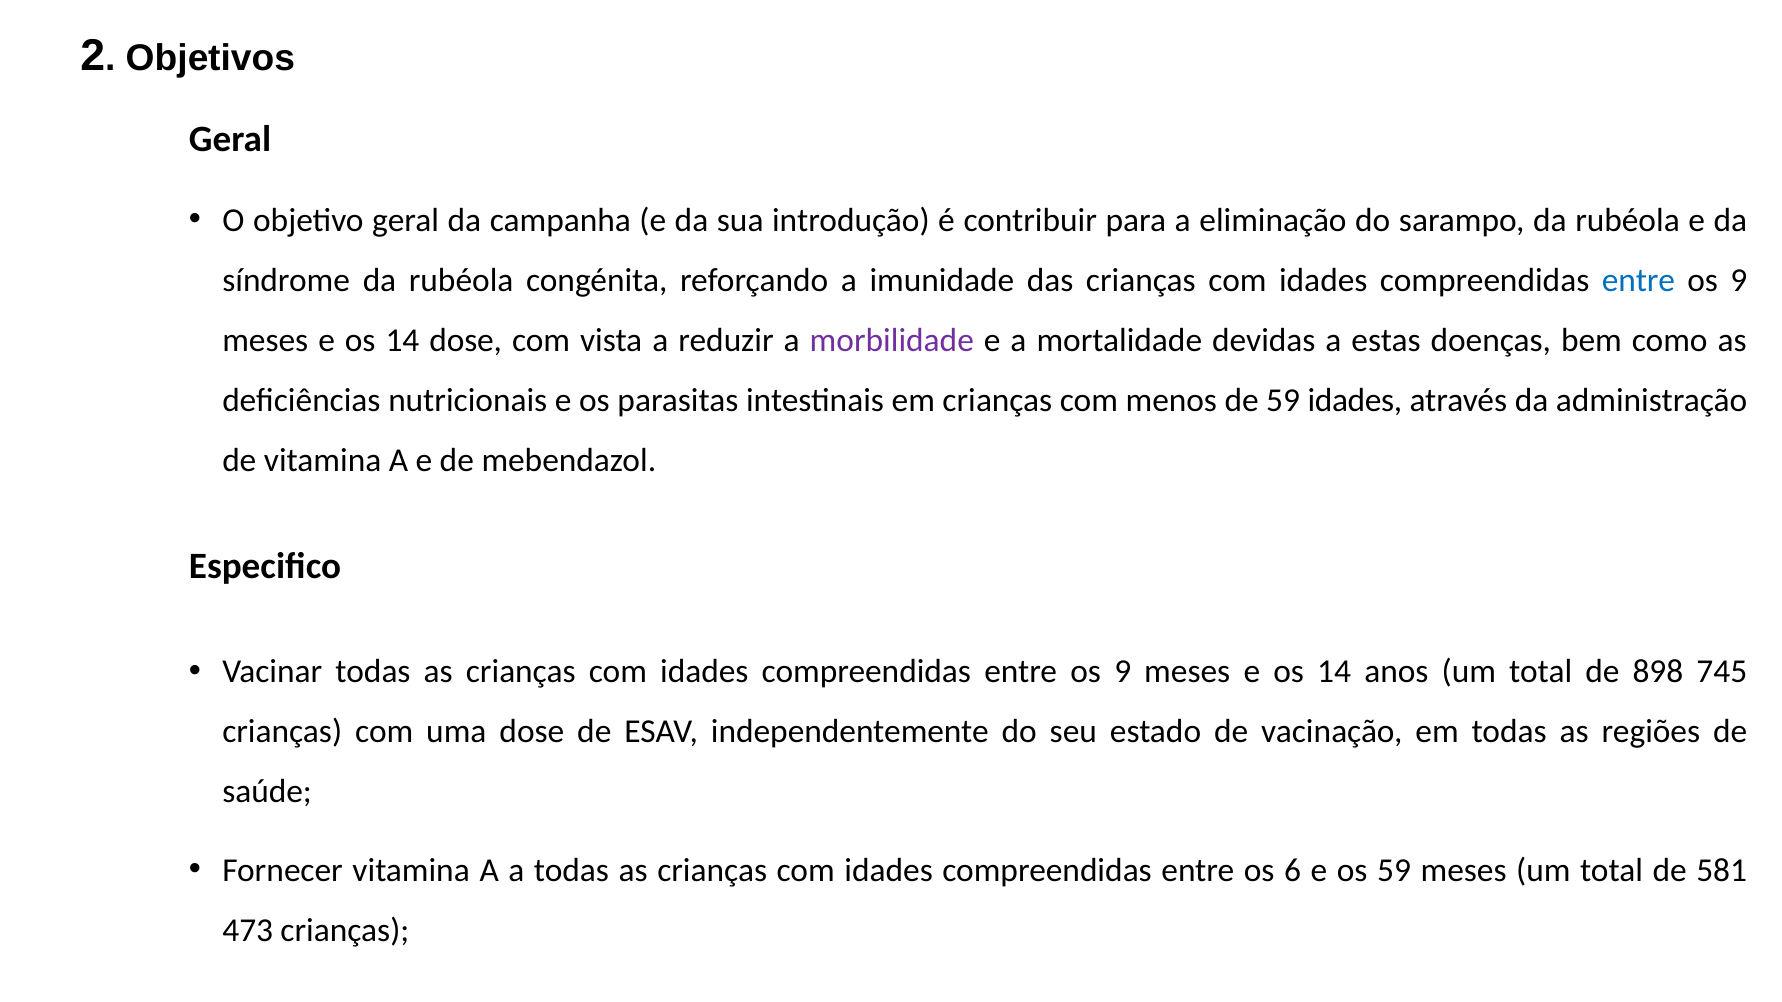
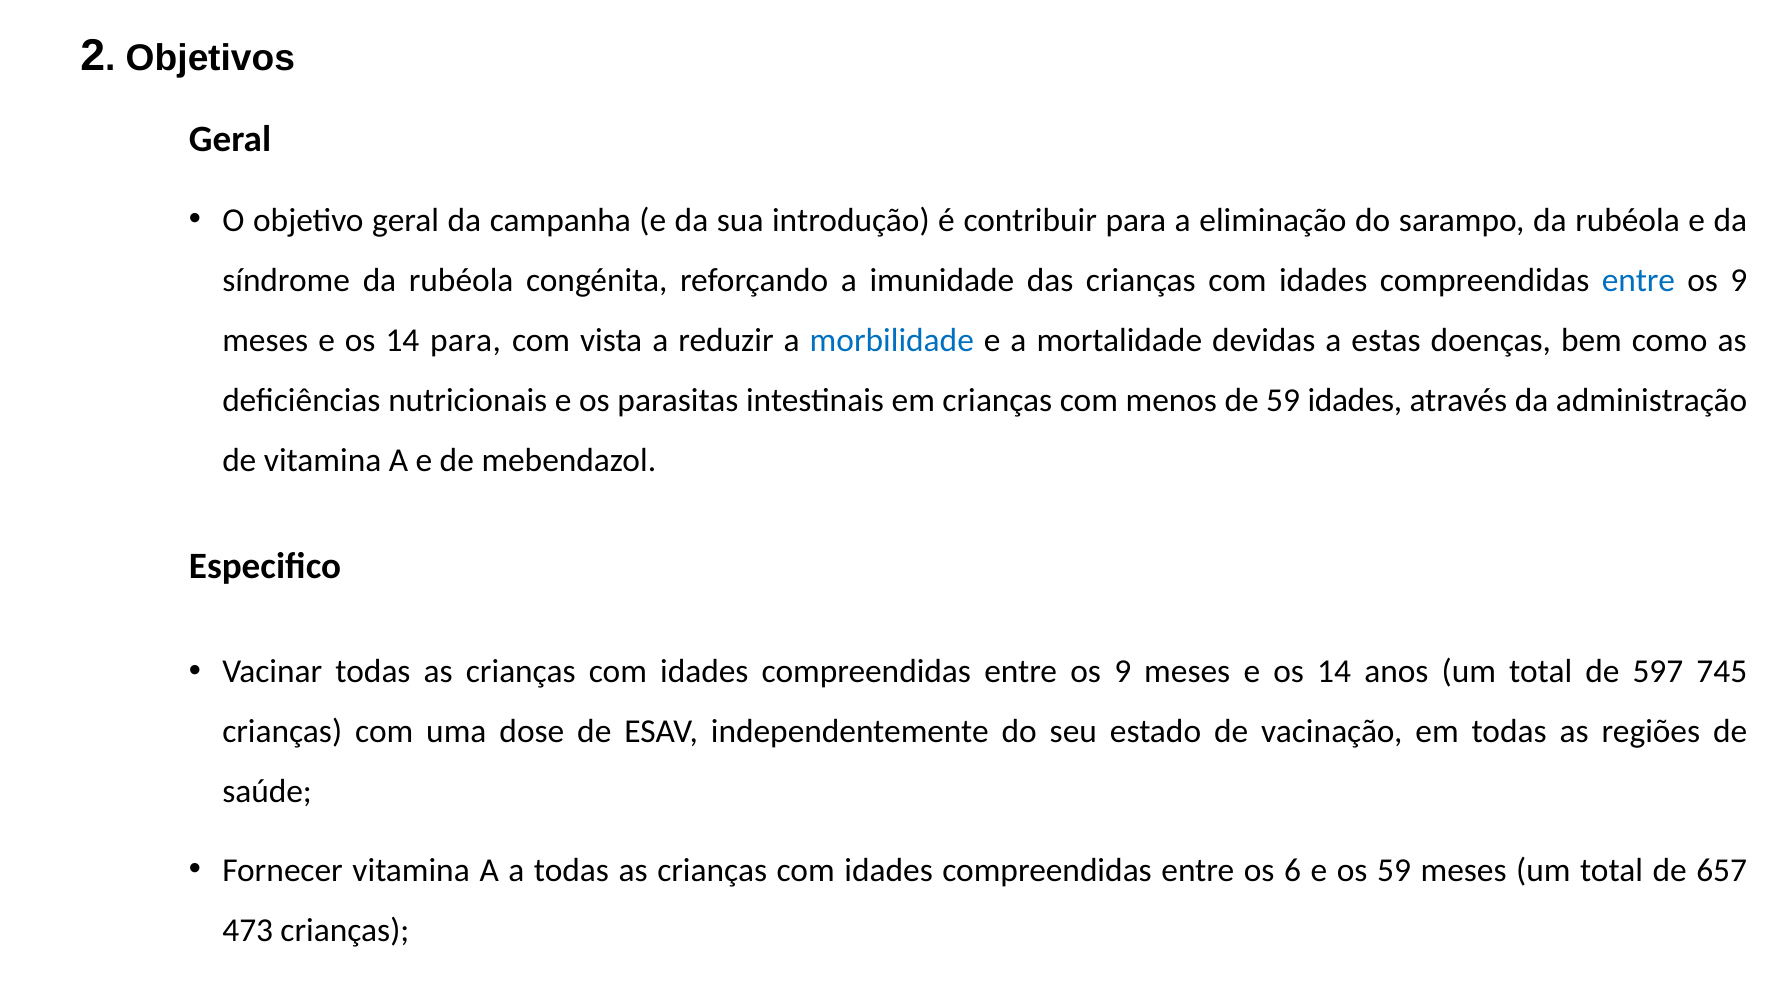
14 dose: dose -> para
morbilidade colour: purple -> blue
898: 898 -> 597
581: 581 -> 657
